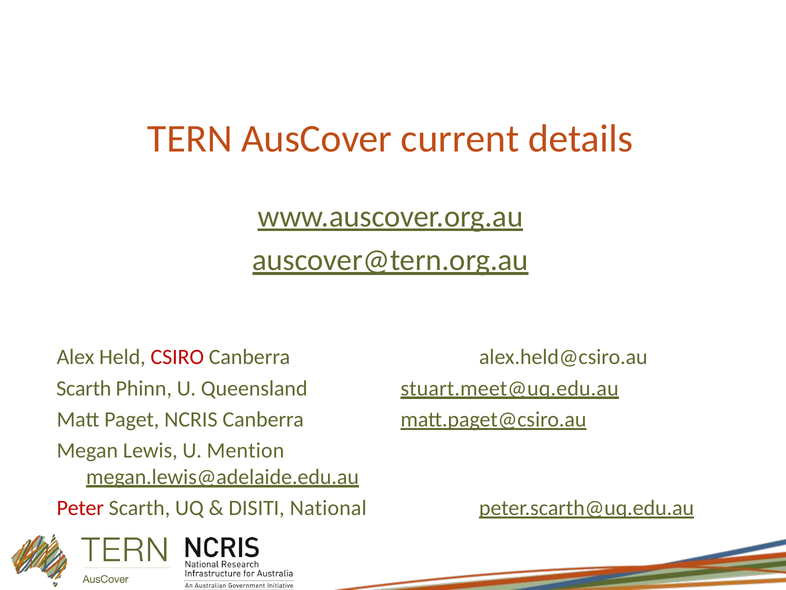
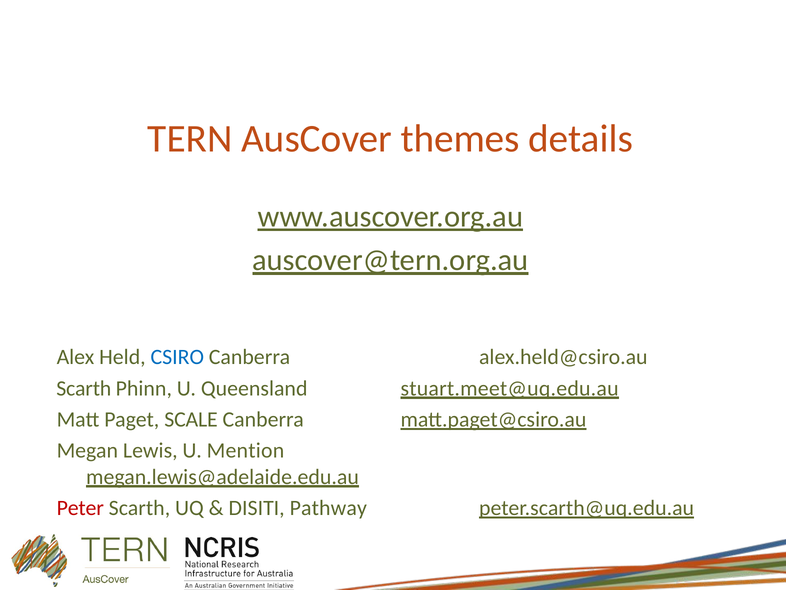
current: current -> themes
CSIRO colour: red -> blue
NCRIS: NCRIS -> SCALE
National: National -> Pathway
